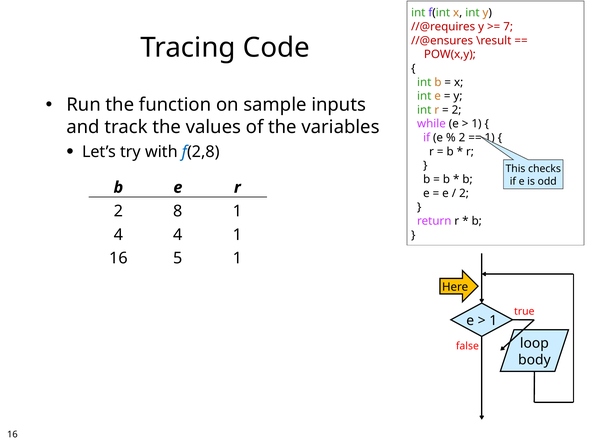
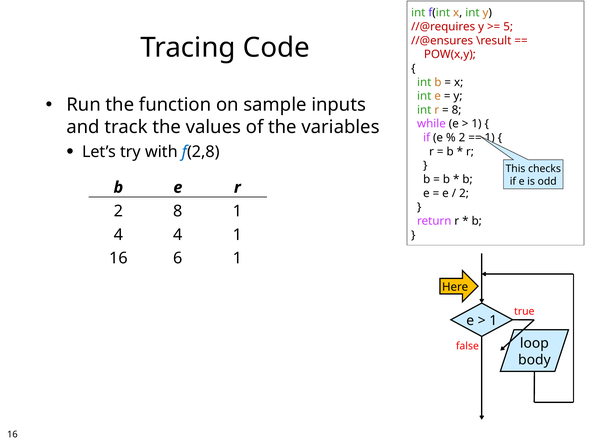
7: 7 -> 5
2 at (457, 110): 2 -> 8
5: 5 -> 6
